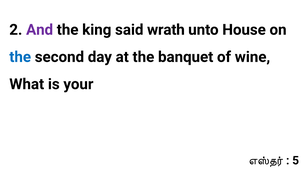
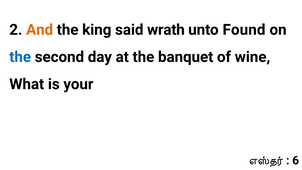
And colour: purple -> orange
House: House -> Found
5: 5 -> 6
